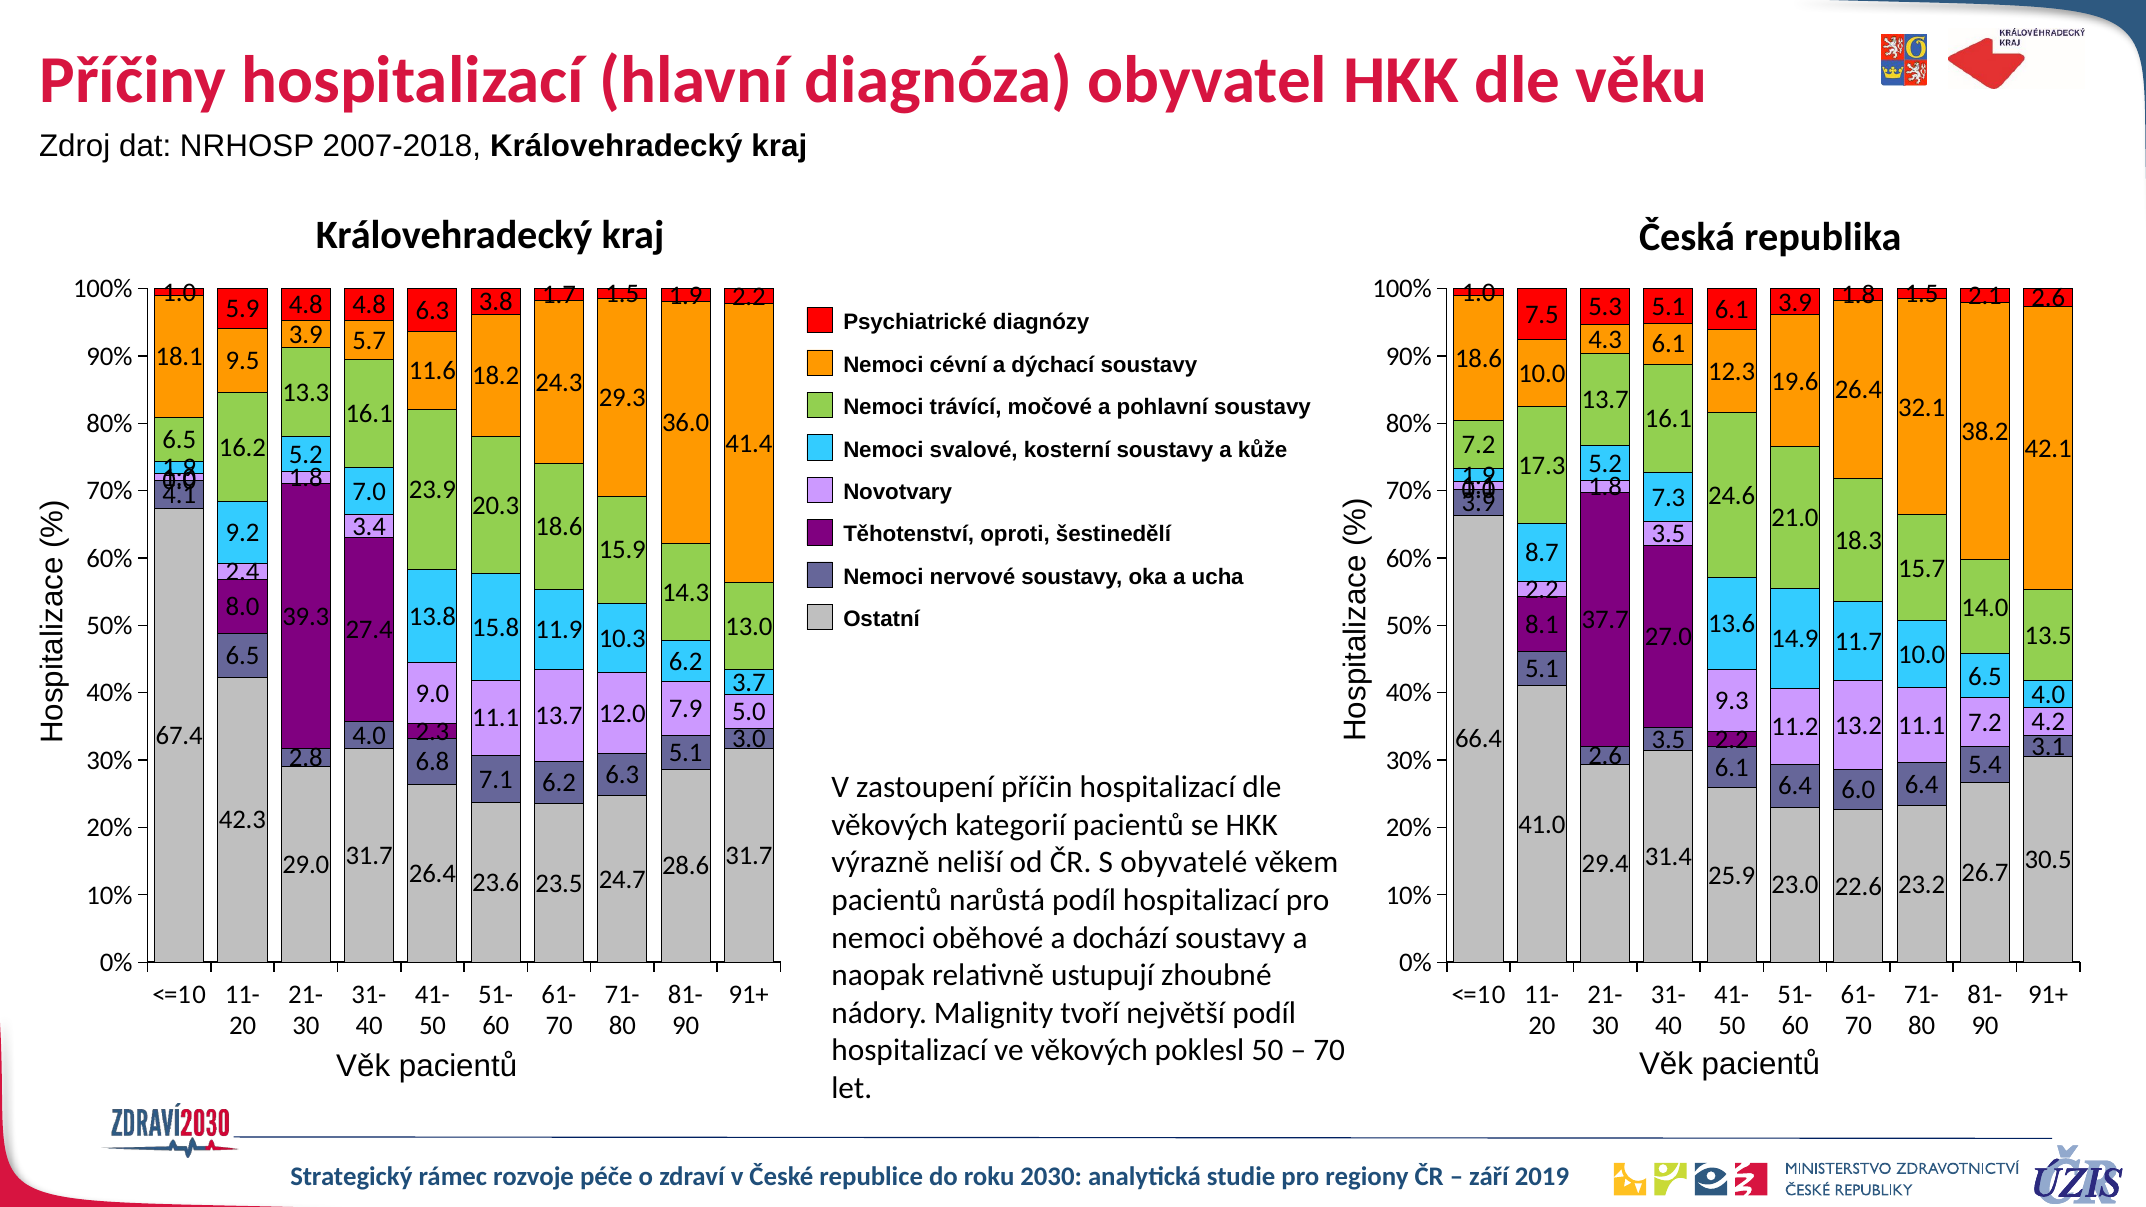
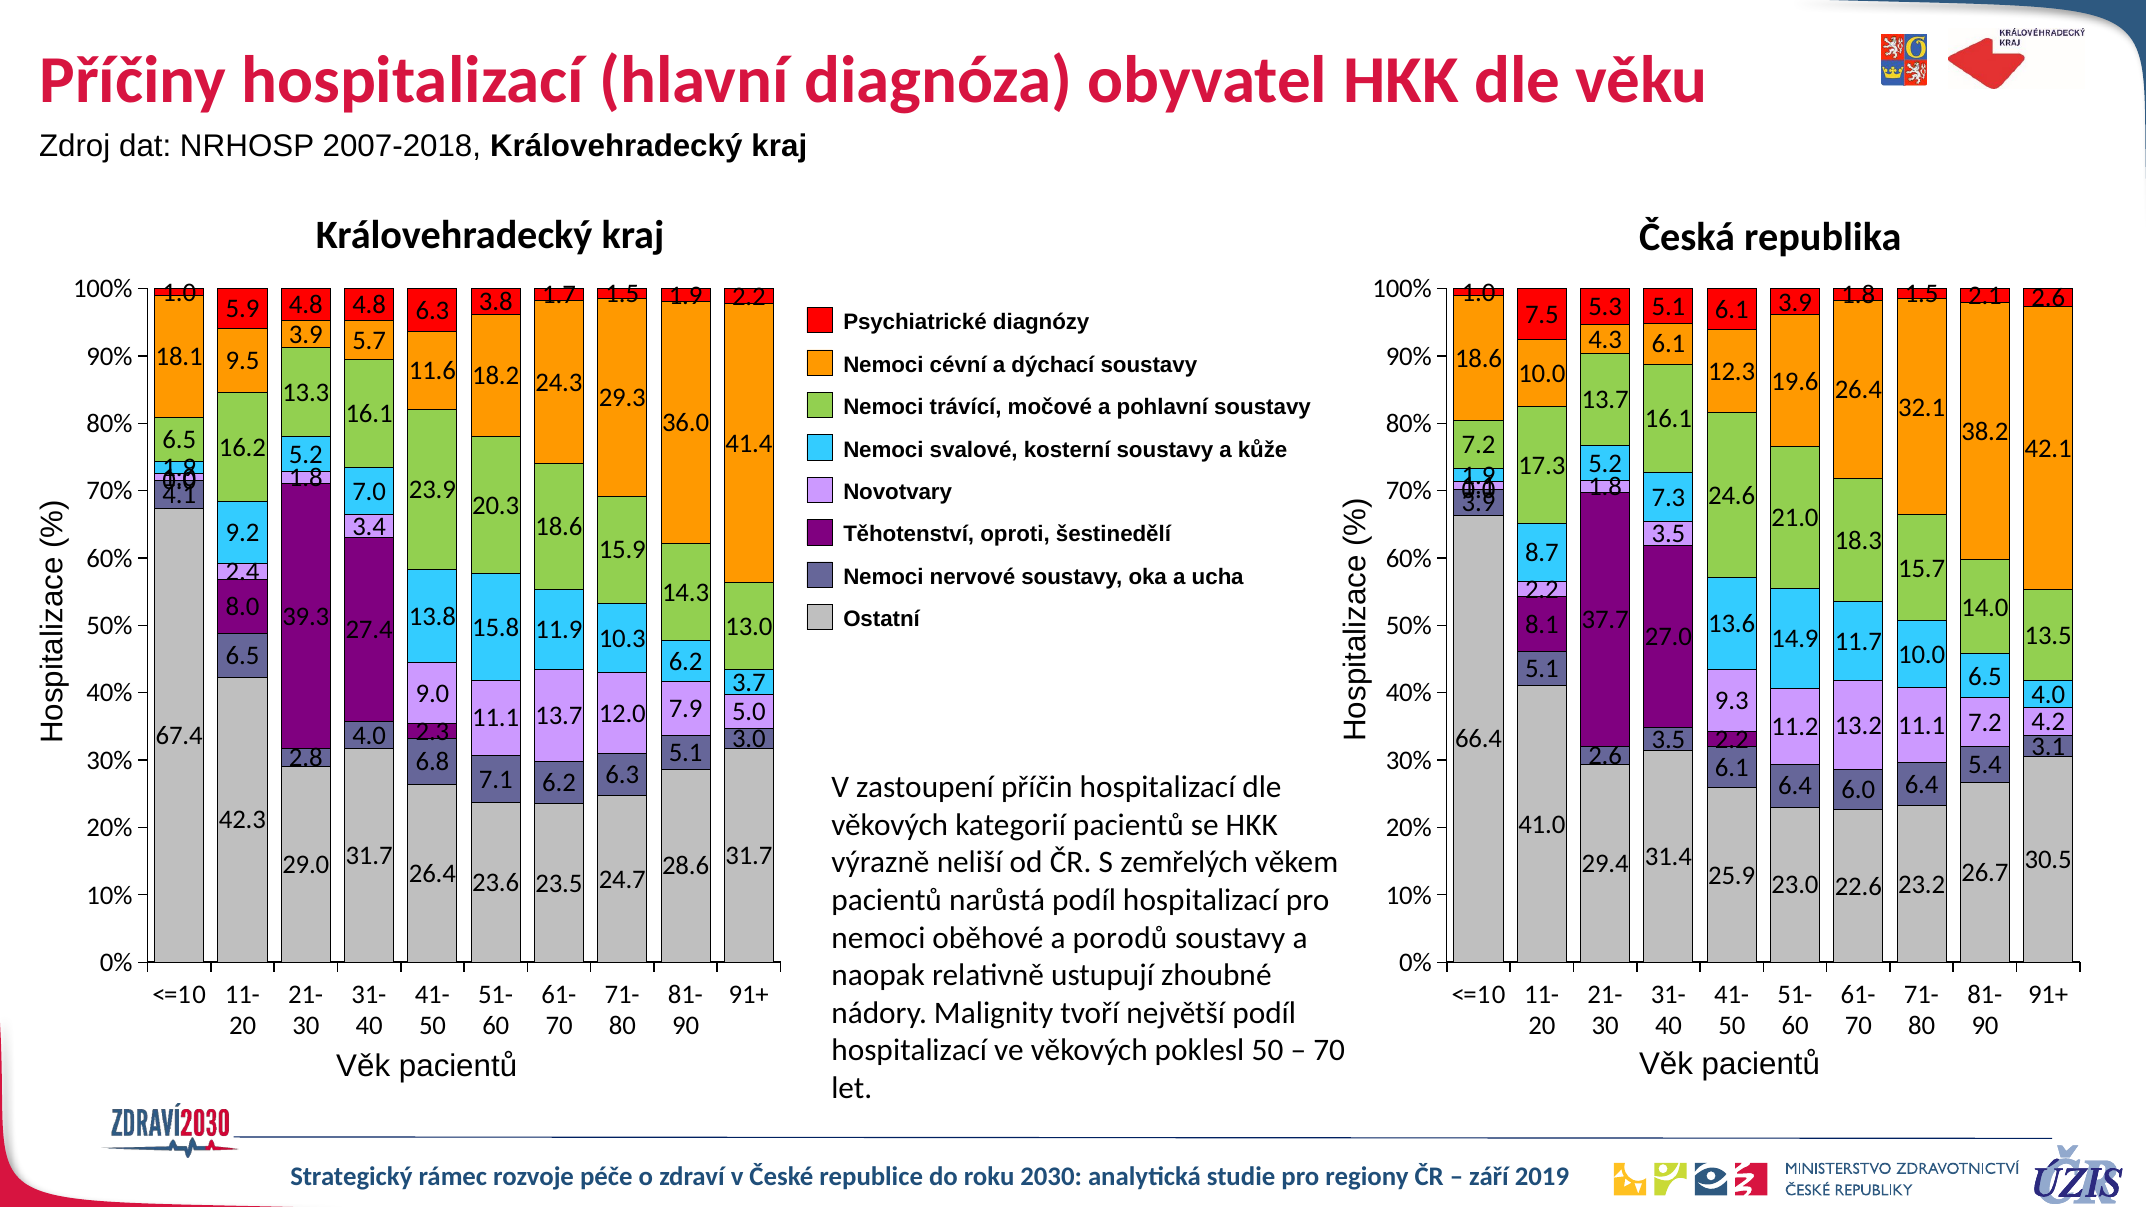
obyvatelé: obyvatelé -> zemřelých
dochází: dochází -> porodů
